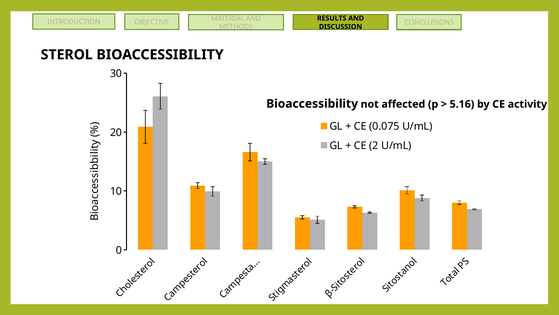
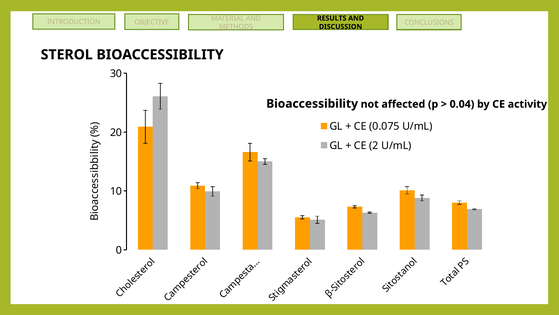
5.16: 5.16 -> 0.04
